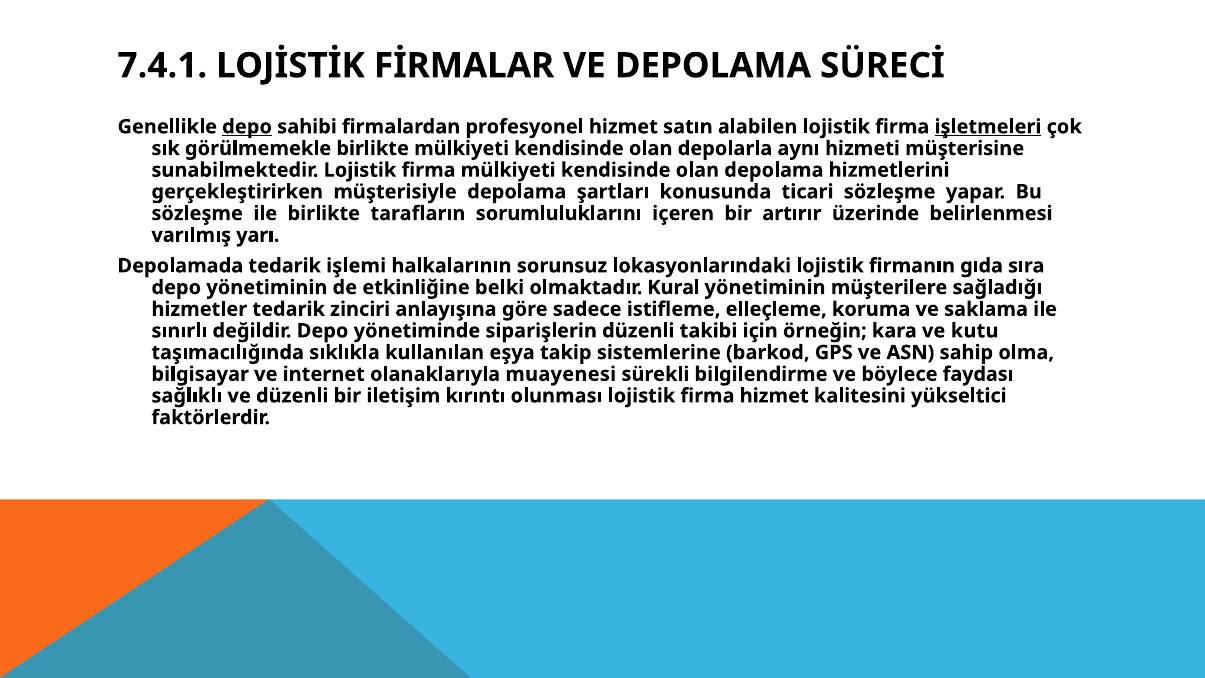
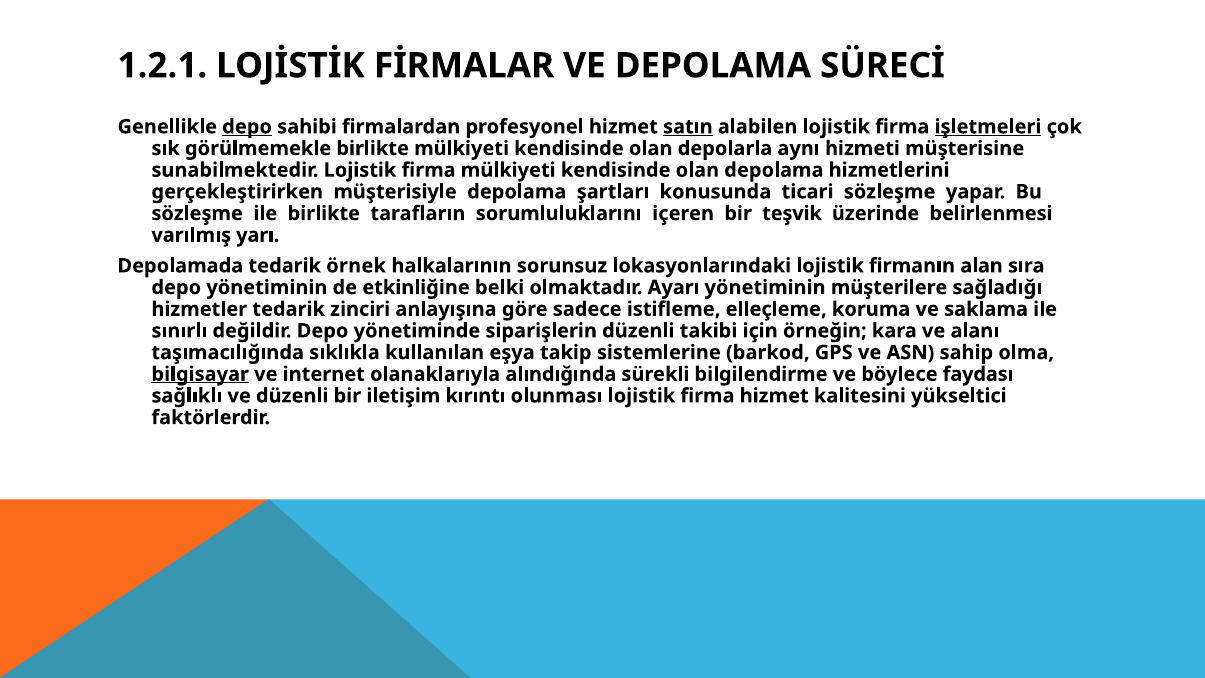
7.4.1: 7.4.1 -> 1.2.1
satın underline: none -> present
artırır: artırır -> teşvik
işlemi: işlemi -> örnek
gıda: gıda -> alan
Kural: Kural -> Ayarı
kutu: kutu -> alanı
bilgisayar underline: none -> present
muayenesi: muayenesi -> alındığında
